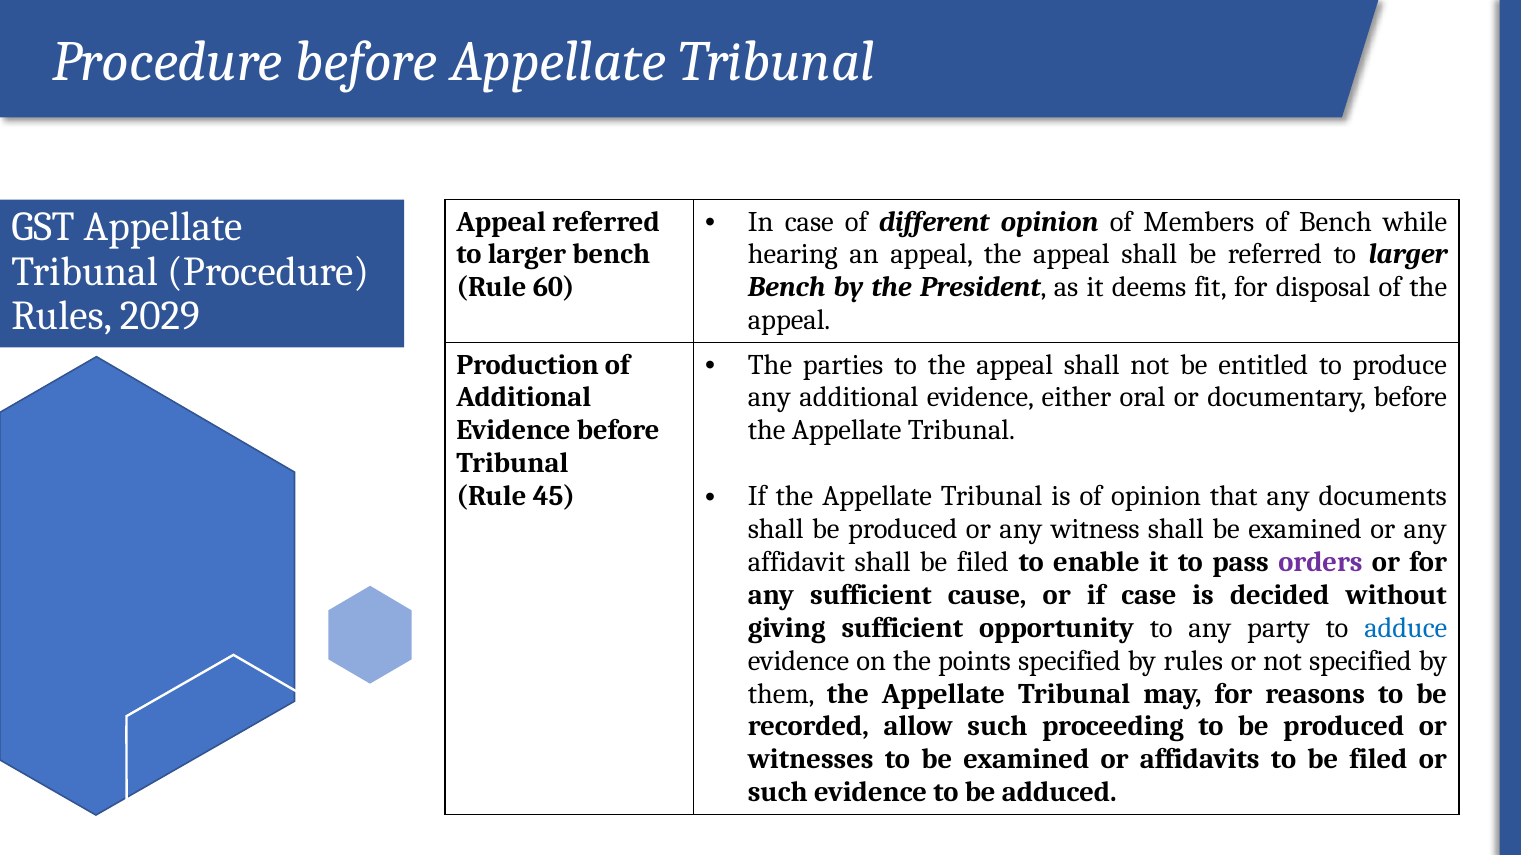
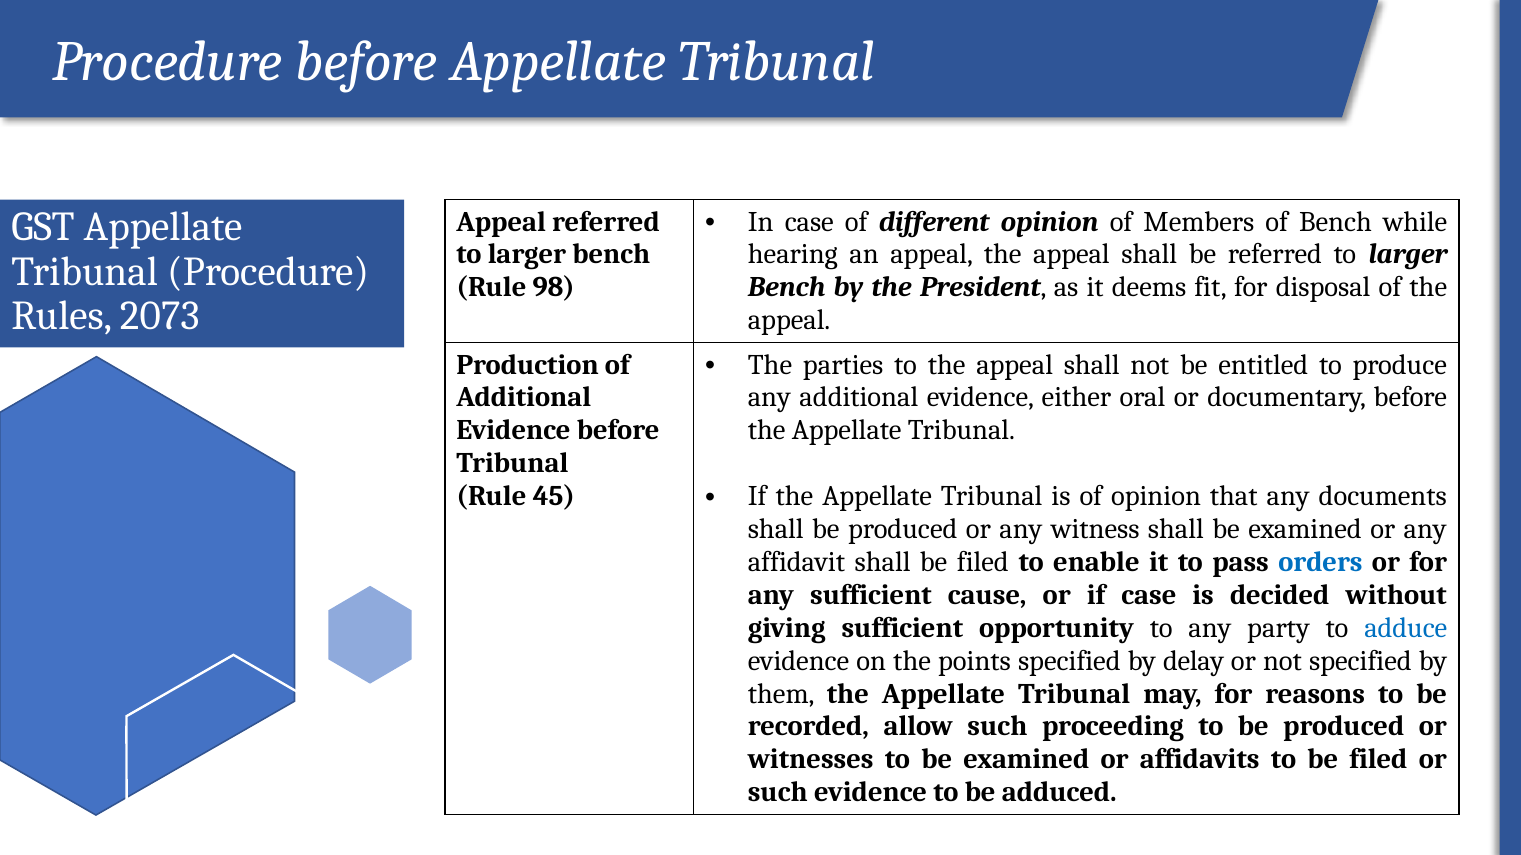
60: 60 -> 98
2029: 2029 -> 2073
orders colour: purple -> blue
by rules: rules -> delay
